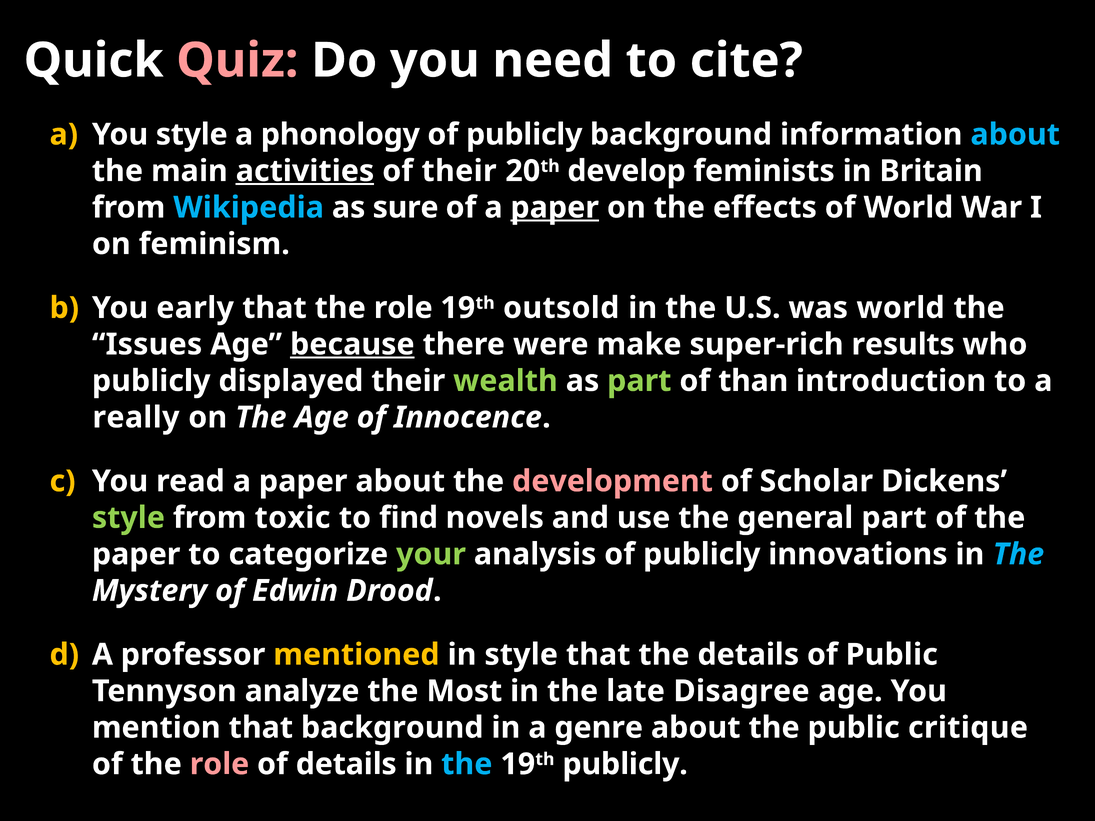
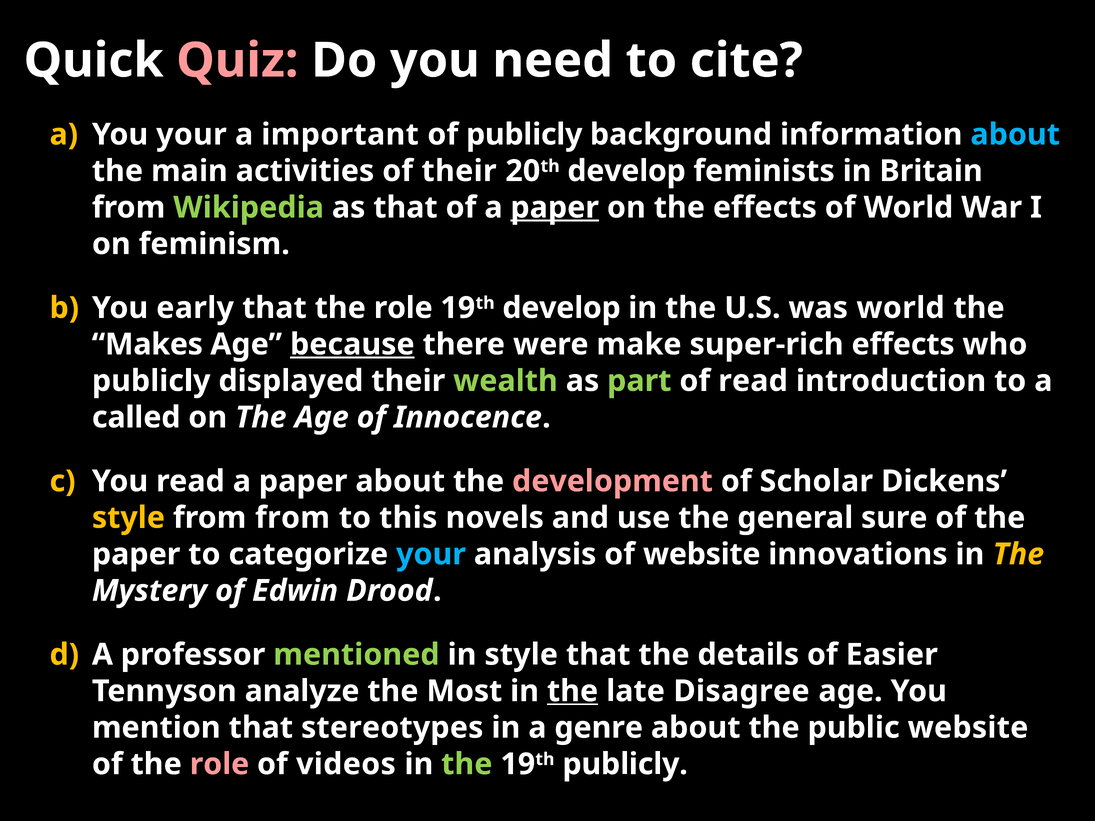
You style: style -> your
phonology: phonology -> important
activities underline: present -> none
Wikipedia colour: light blue -> light green
as sure: sure -> that
19th outsold: outsold -> develop
Issues: Issues -> Makes
super-rich results: results -> effects
of than: than -> read
really: really -> called
style at (128, 518) colour: light green -> yellow
from toxic: toxic -> from
find: find -> this
general part: part -> sure
your at (431, 554) colour: light green -> light blue
analysis of publicly: publicly -> website
The at (1018, 554) colour: light blue -> yellow
mentioned colour: yellow -> light green
of Public: Public -> Easier
the at (573, 691) underline: none -> present
that background: background -> stereotypes
public critique: critique -> website
of details: details -> videos
the at (467, 764) colour: light blue -> light green
